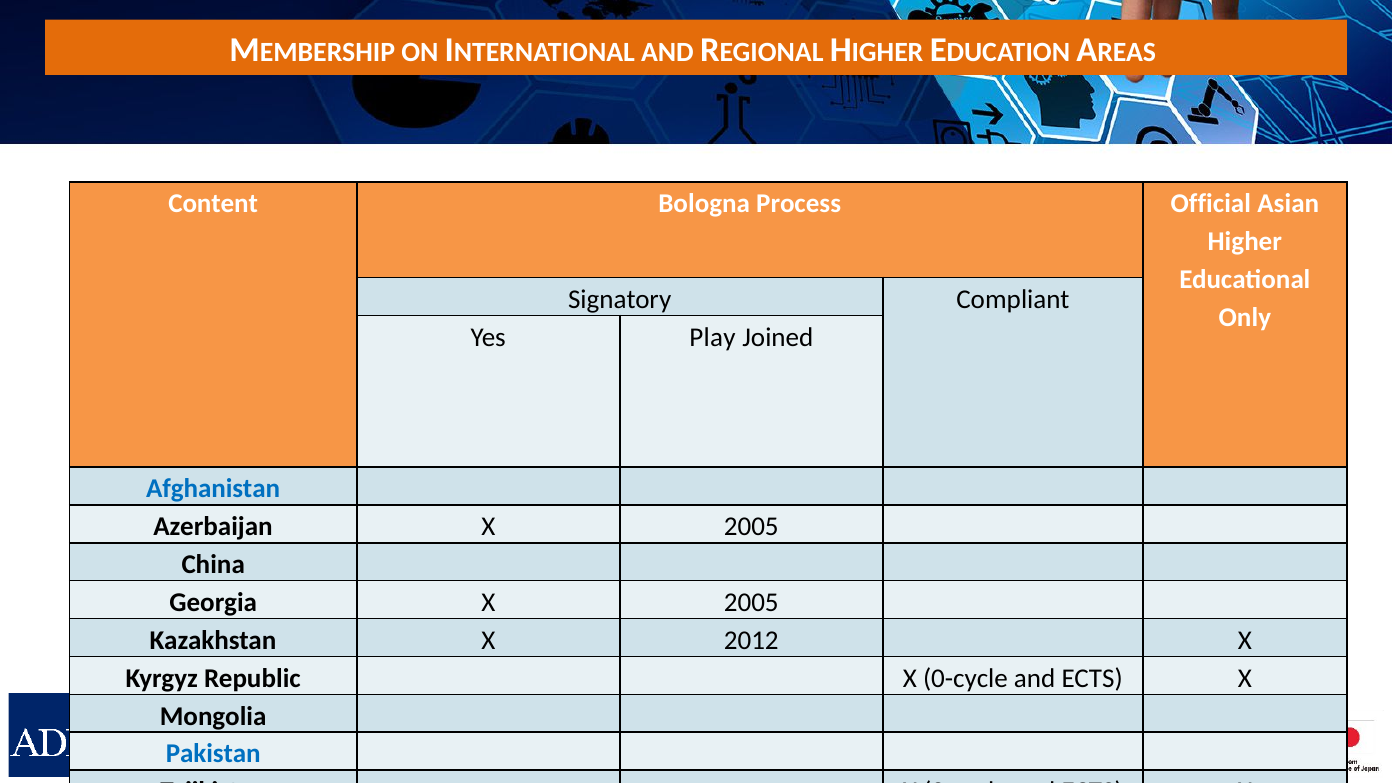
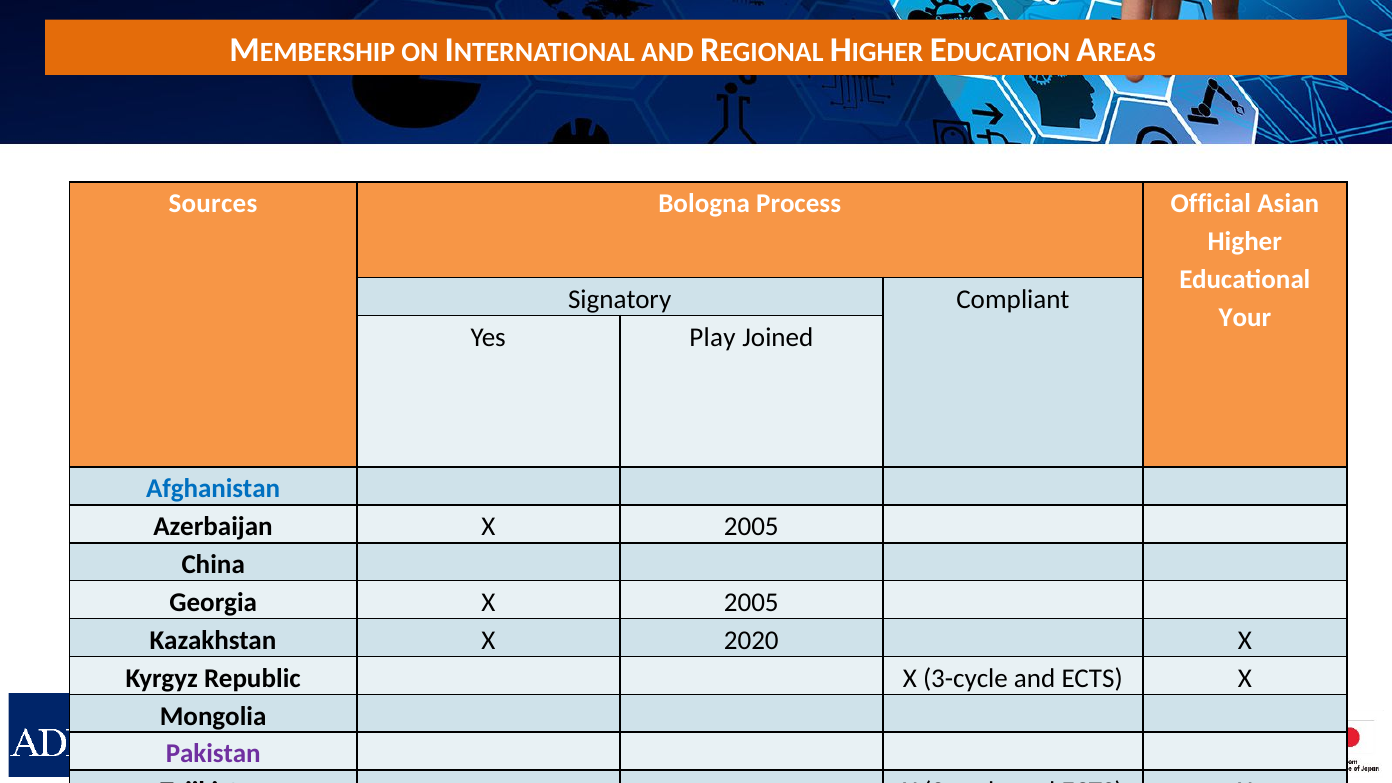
Content: Content -> Sources
Only: Only -> Your
2012: 2012 -> 2020
0-cycle: 0-cycle -> 3-cycle
Pakistan colour: blue -> purple
